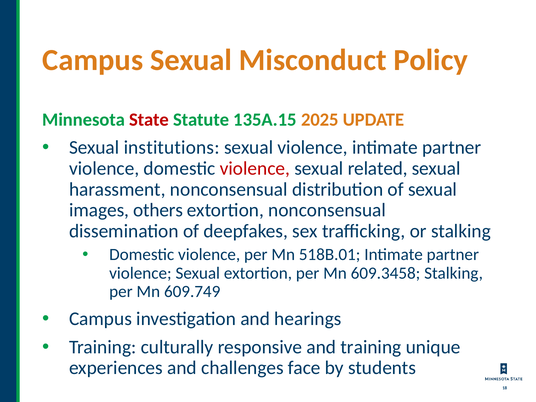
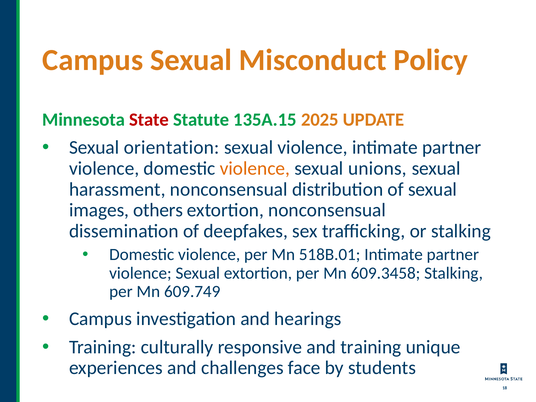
institutions: institutions -> orientation
violence at (255, 168) colour: red -> orange
related: related -> unions
